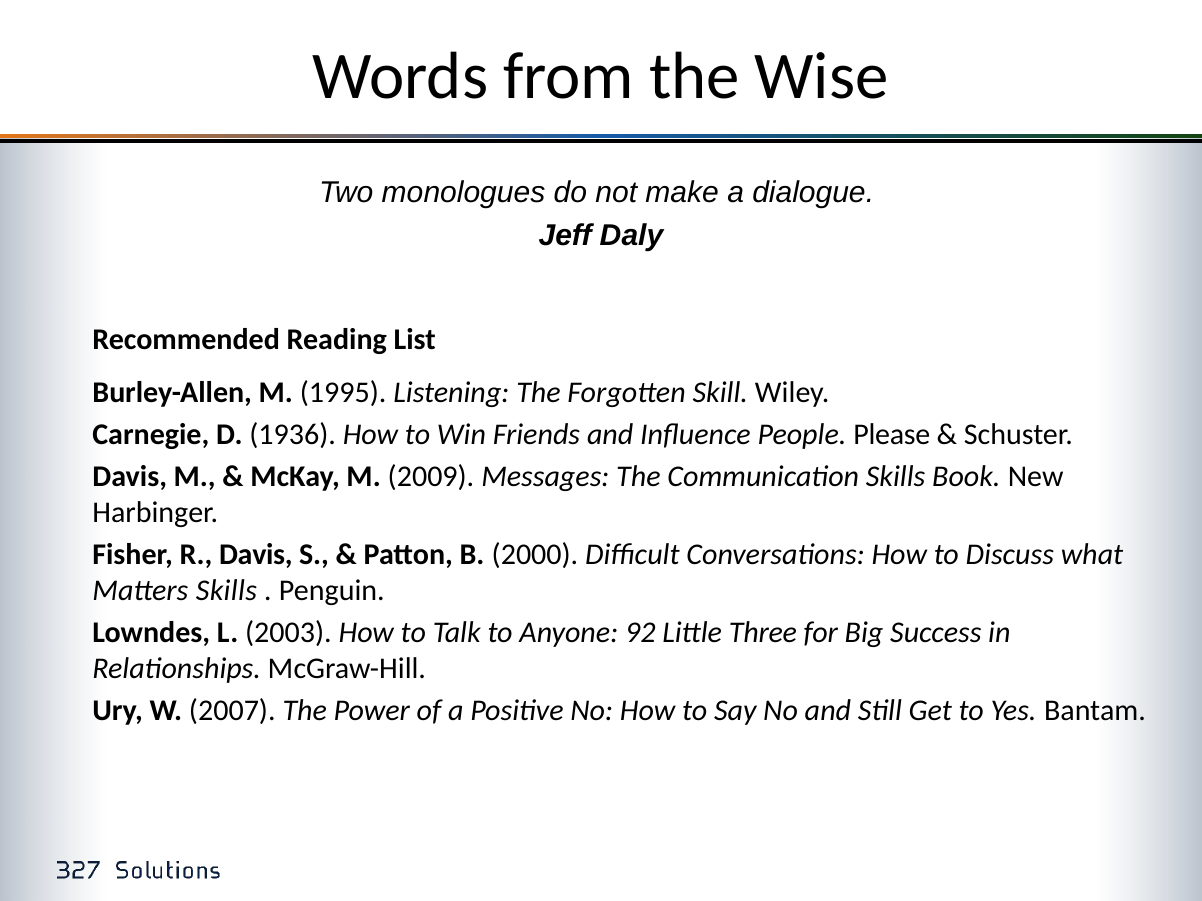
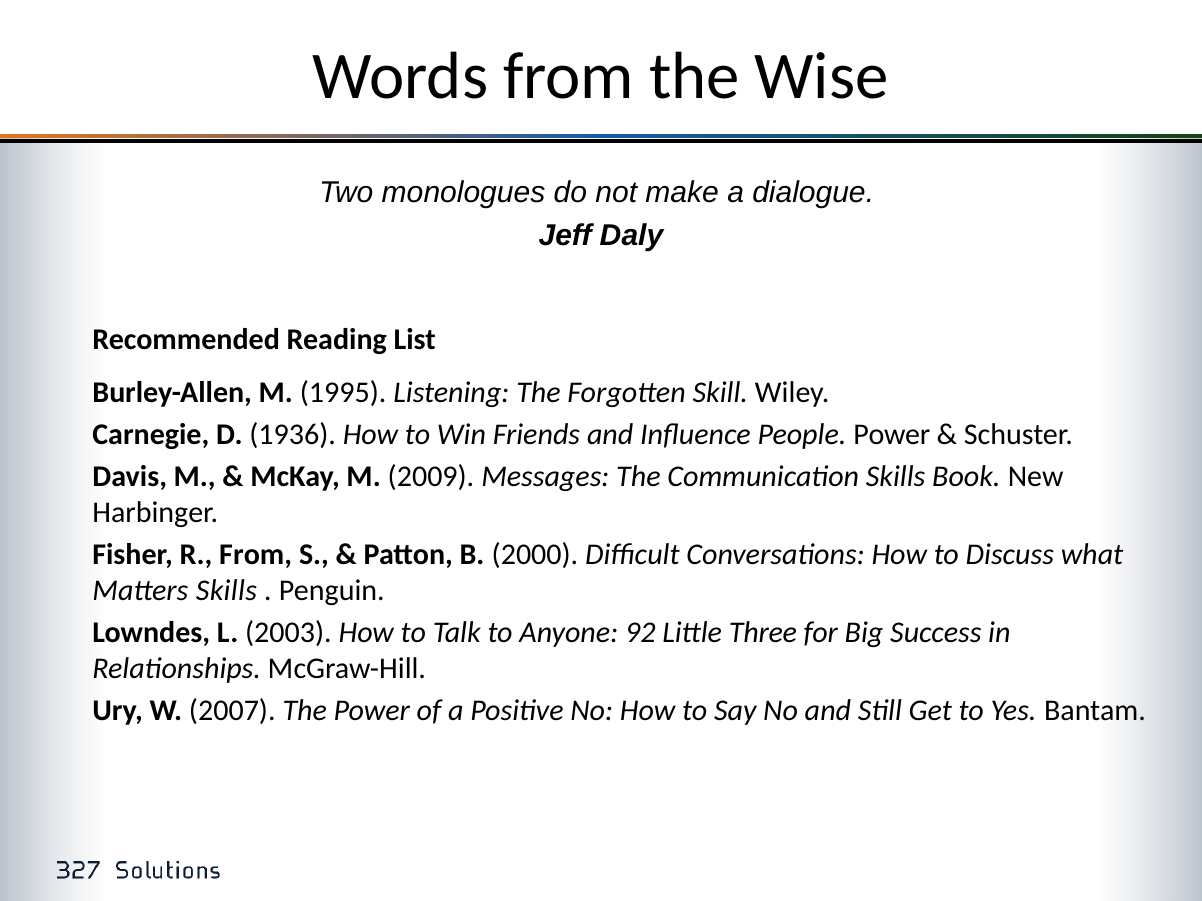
People Please: Please -> Power
R Davis: Davis -> From
